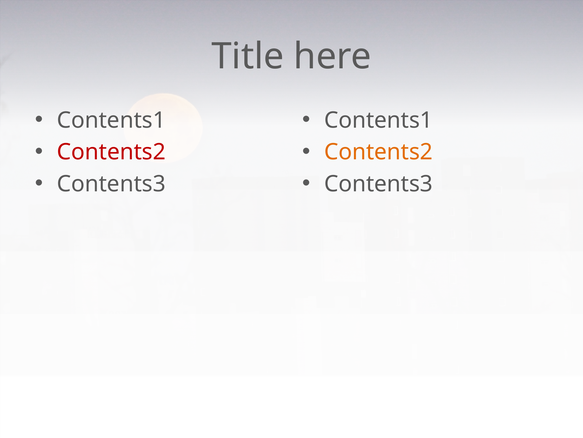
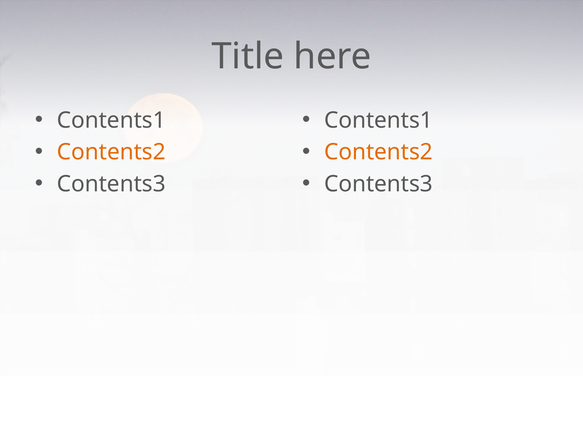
Contents2 at (111, 152) colour: red -> orange
